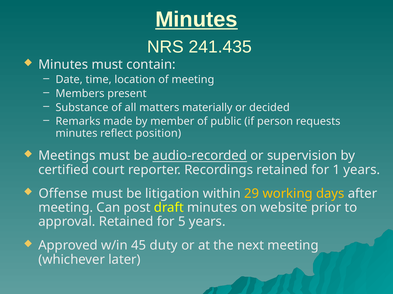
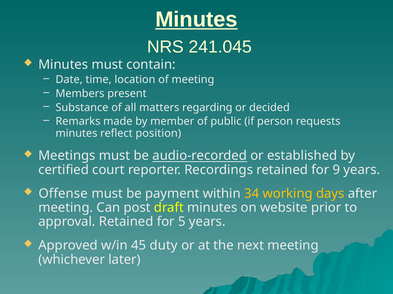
241.435: 241.435 -> 241.045
materially: materially -> regarding
supervision: supervision -> established
1: 1 -> 9
litigation: litigation -> payment
29: 29 -> 34
